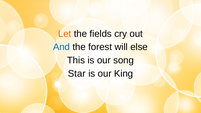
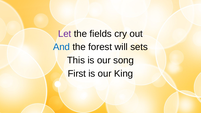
Let colour: orange -> purple
else: else -> sets
Star: Star -> First
